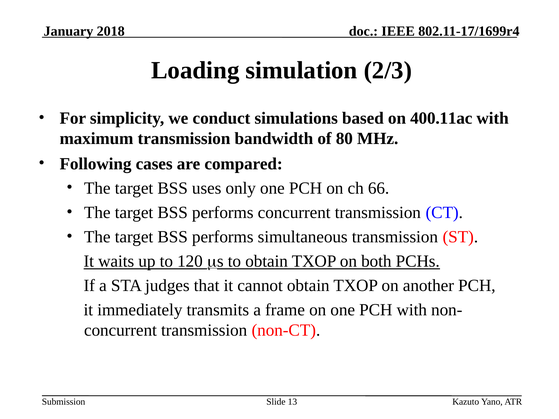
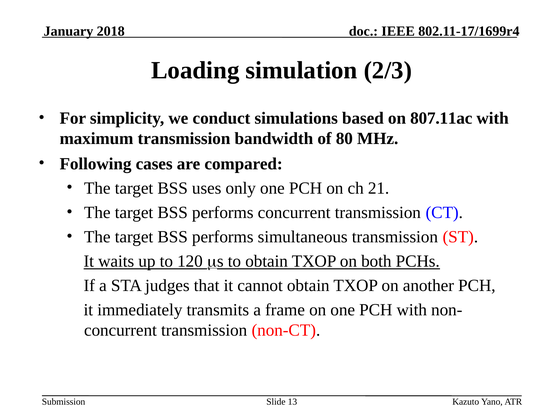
400.11ac: 400.11ac -> 807.11ac
66: 66 -> 21
